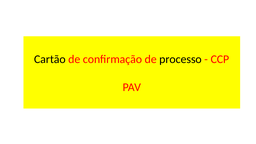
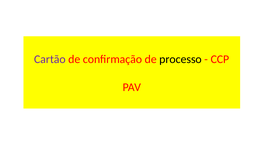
Cartão colour: black -> purple
